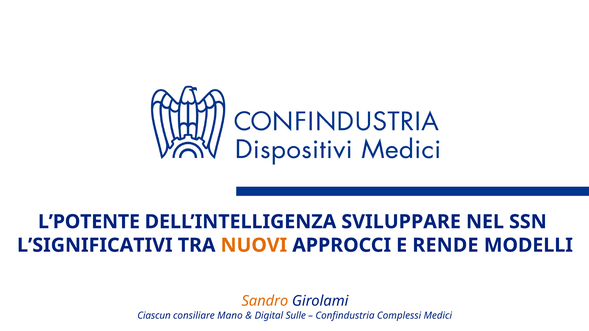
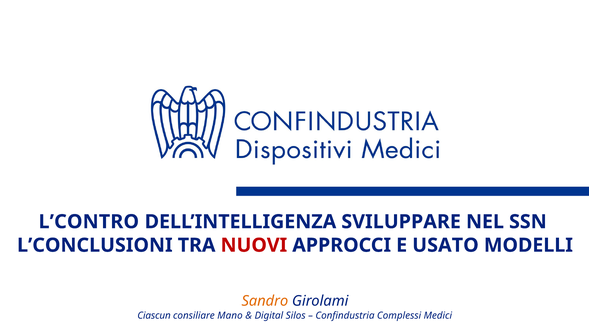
L’POTENTE: L’POTENTE -> L’CONTRO
L’SIGNIFICATIVI: L’SIGNIFICATIVI -> L’CONCLUSIONI
NUOVI colour: orange -> red
RENDE: RENDE -> USATO
Sulle: Sulle -> Silos
